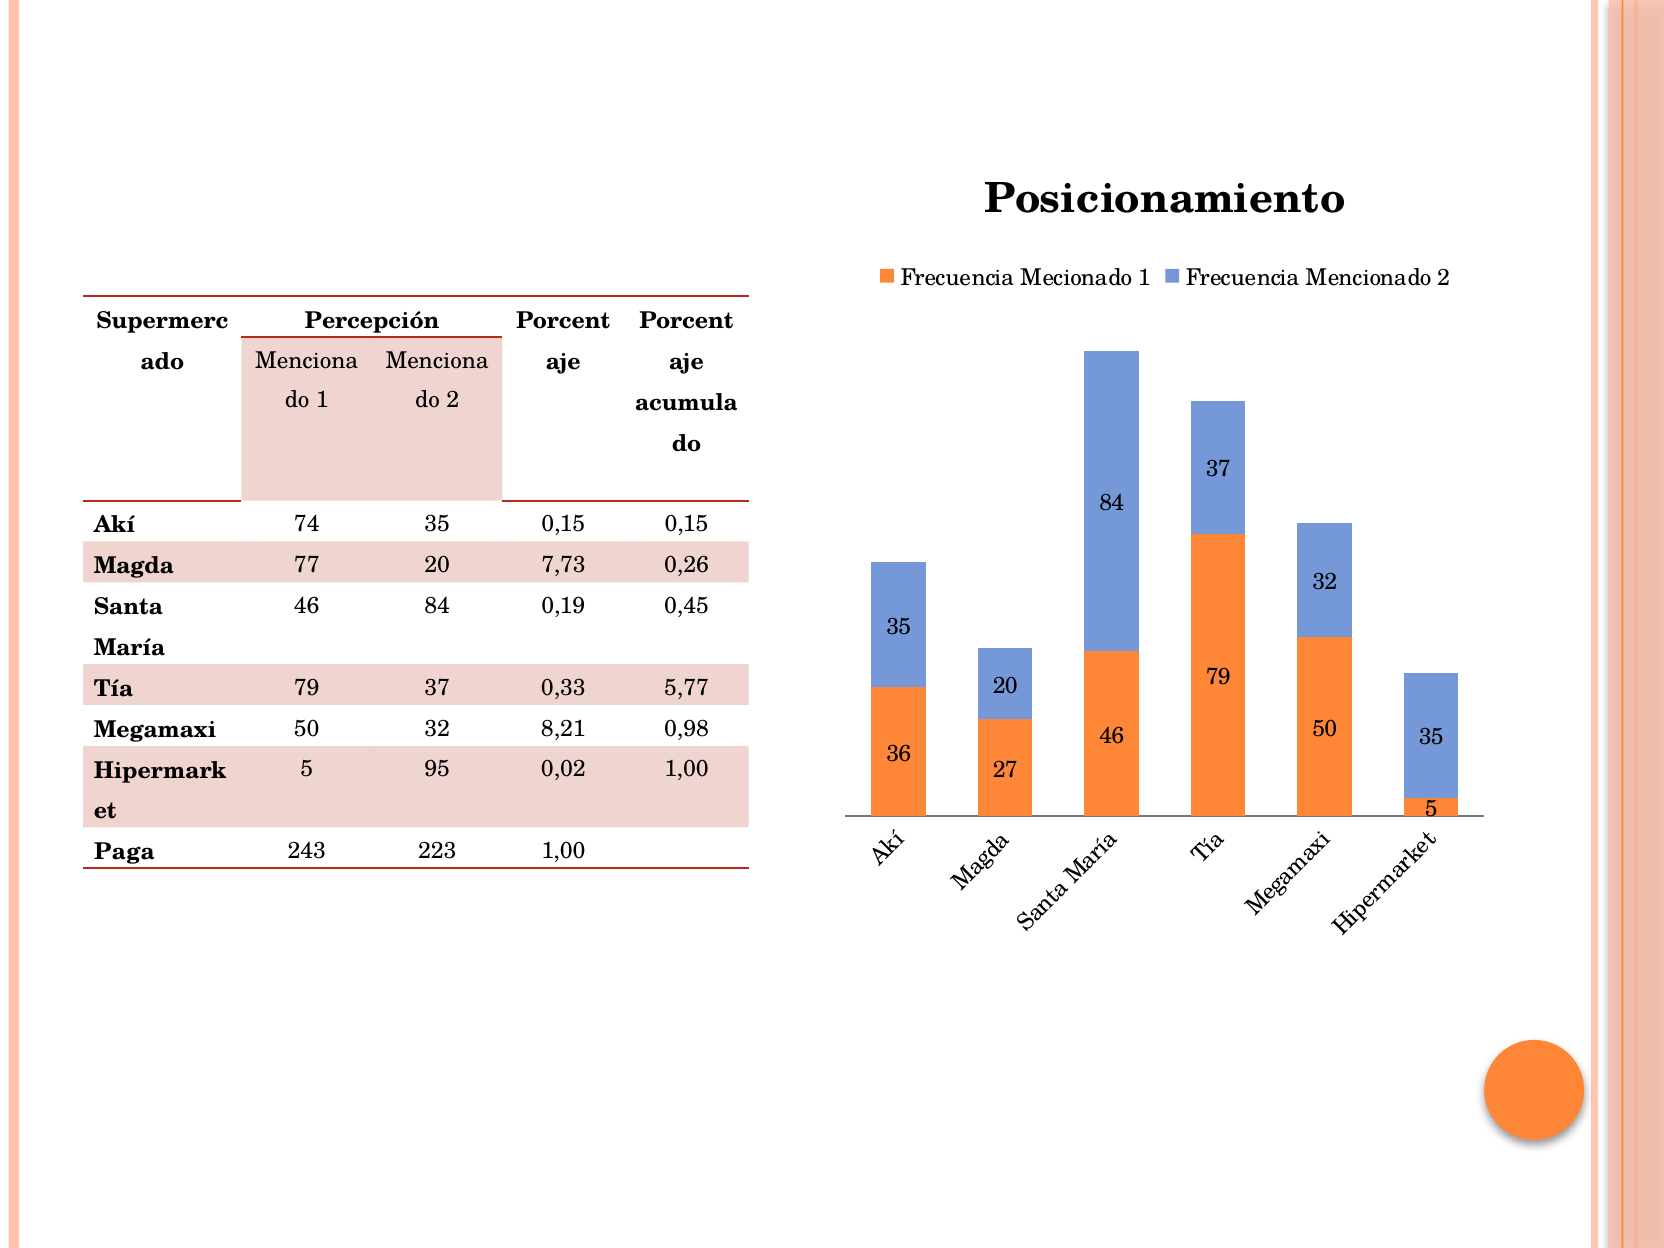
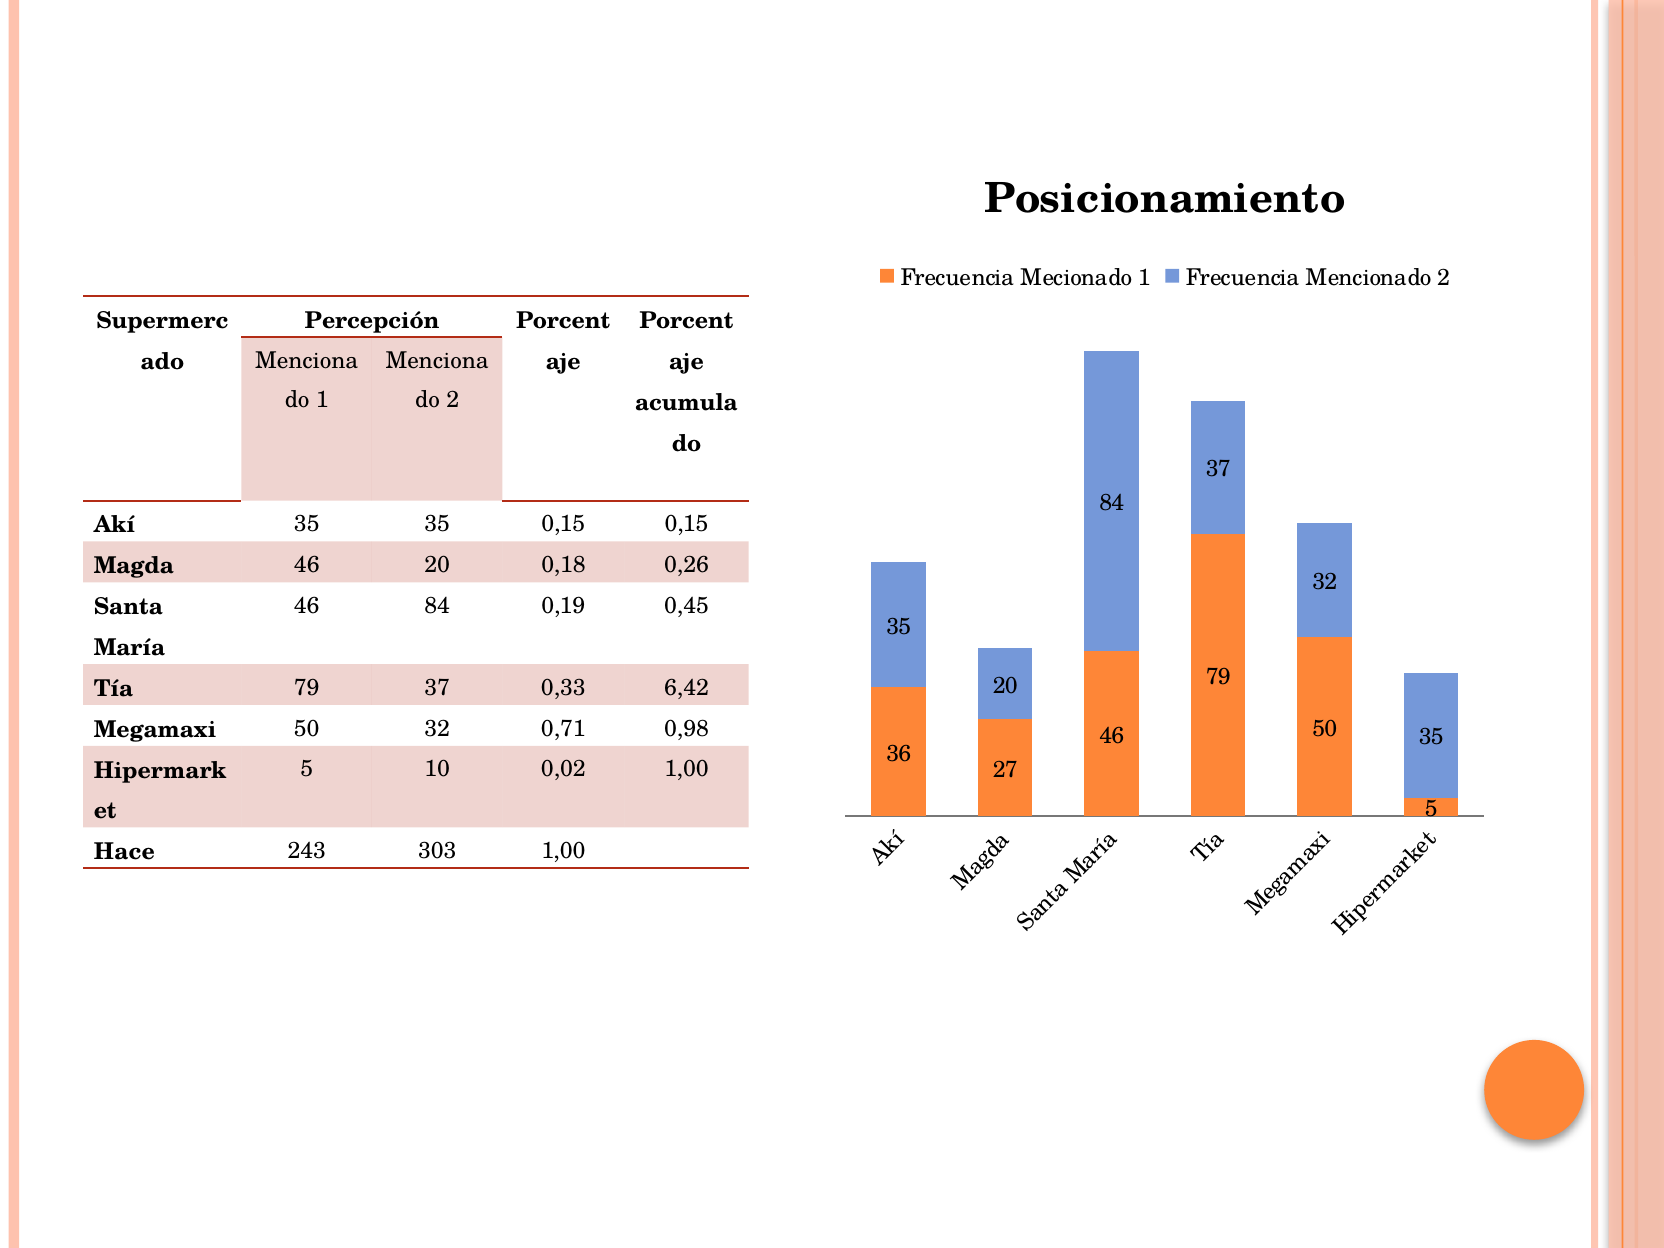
Akí 74: 74 -> 35
Magda 77: 77 -> 46
7,73: 7,73 -> 0,18
5,77: 5,77 -> 6,42
8,21: 8,21 -> 0,71
95: 95 -> 10
Paga: Paga -> Hace
223: 223 -> 303
